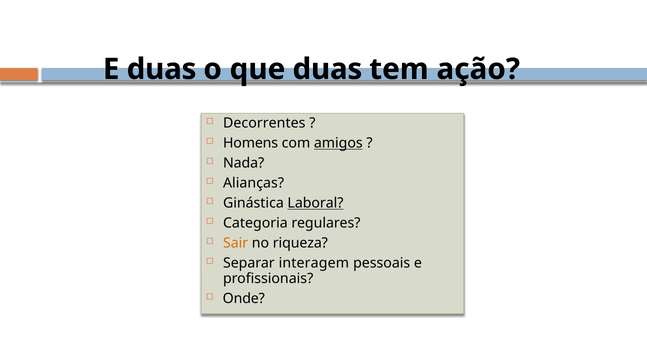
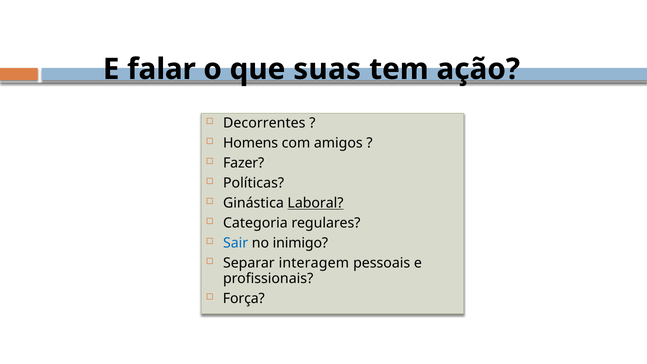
E duas: duas -> falar
que duas: duas -> suas
amigos underline: present -> none
Nada: Nada -> Fazer
Alianças: Alianças -> Políticas
Sair colour: orange -> blue
riqueza: riqueza -> inimigo
Onde: Onde -> Força
